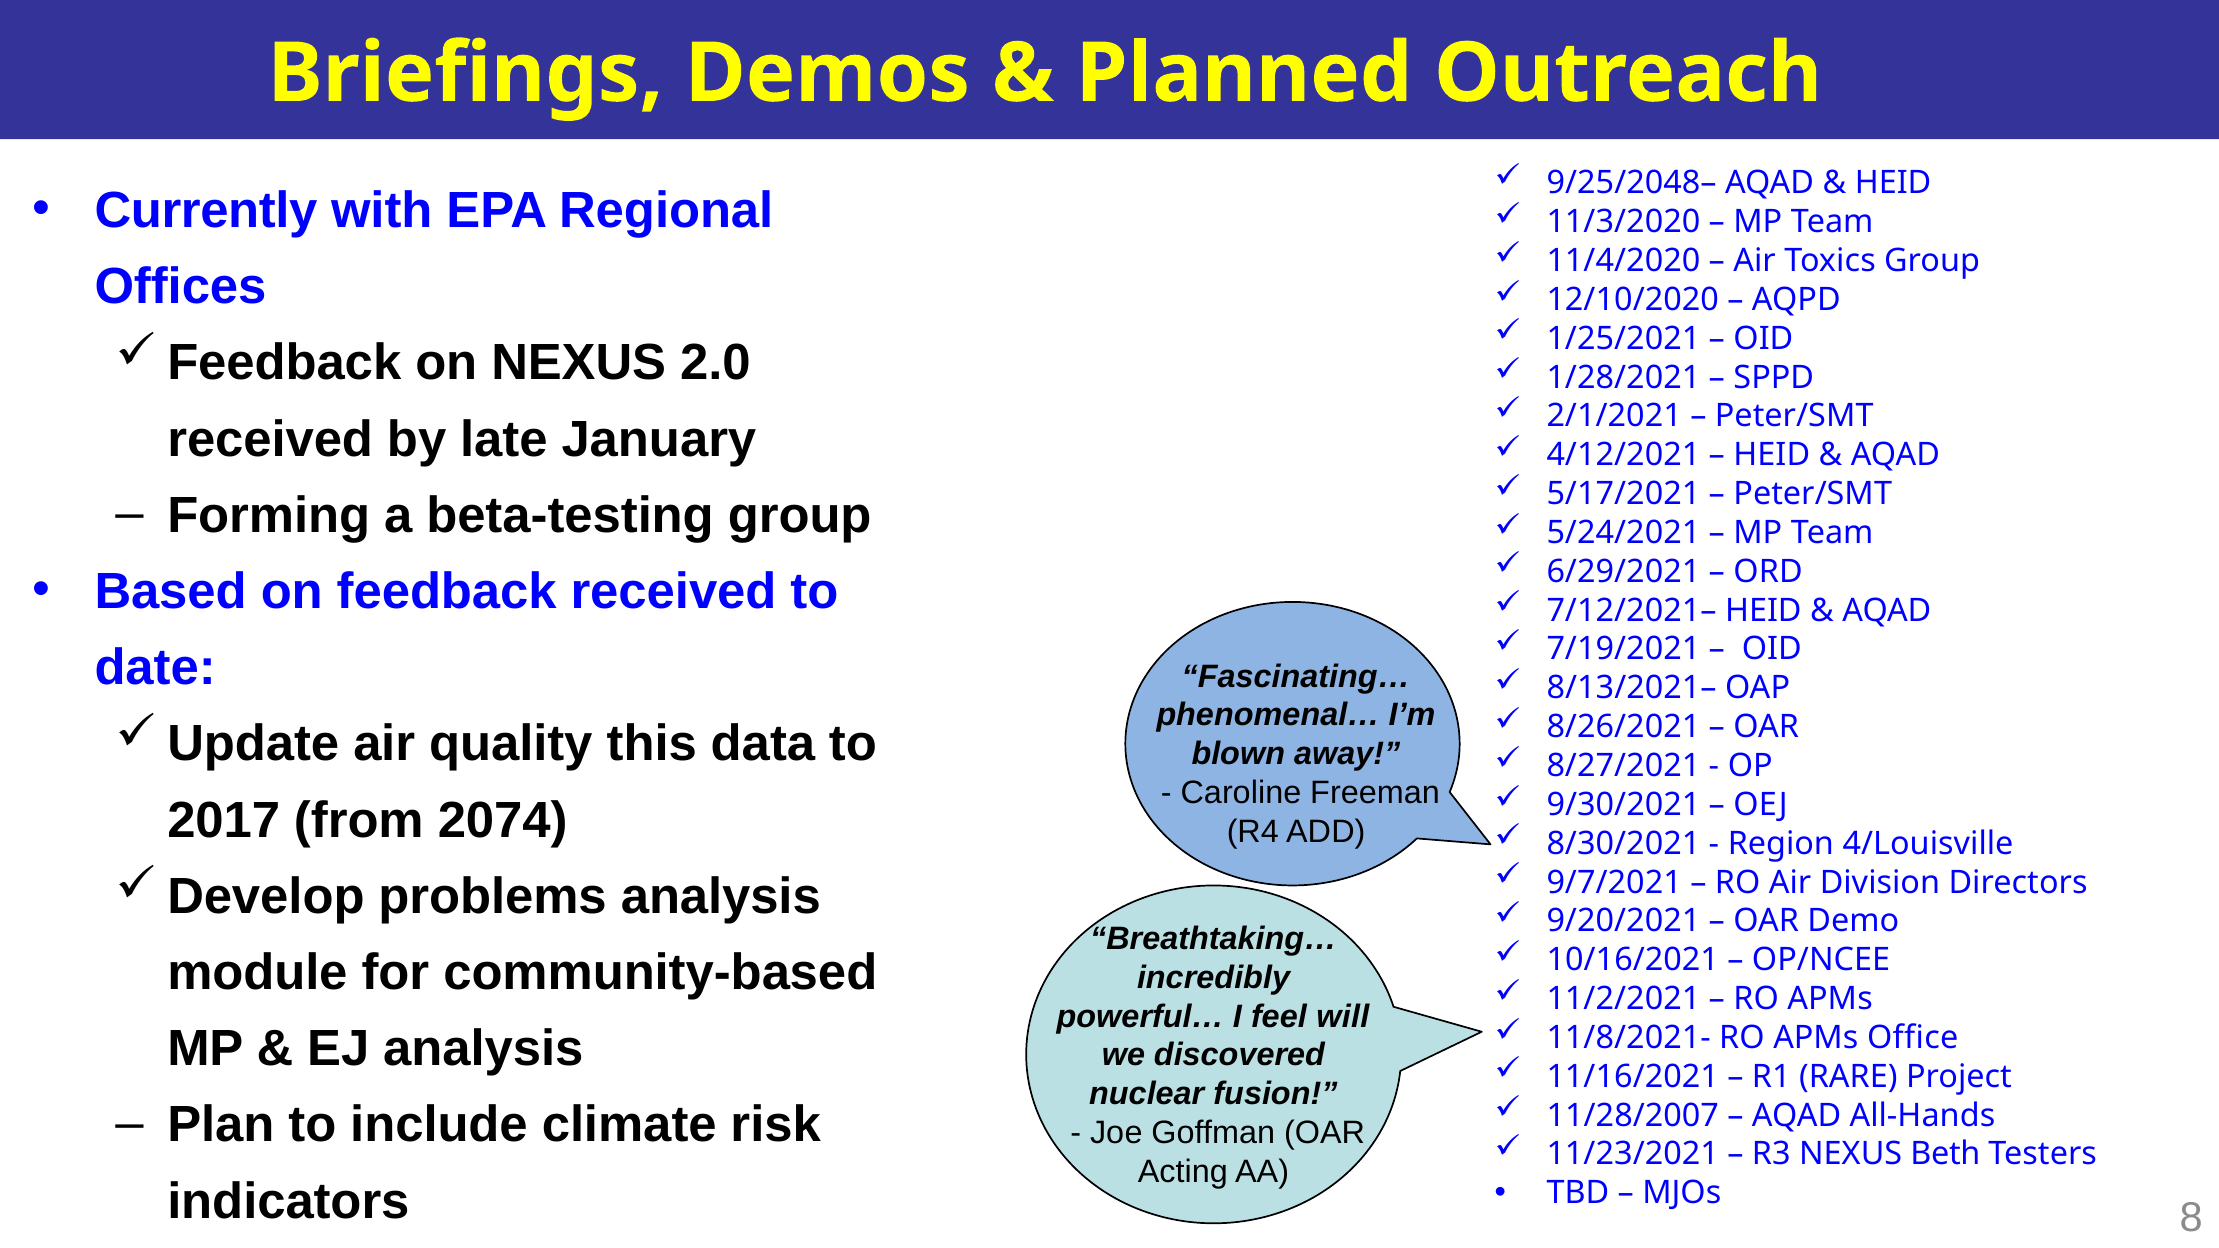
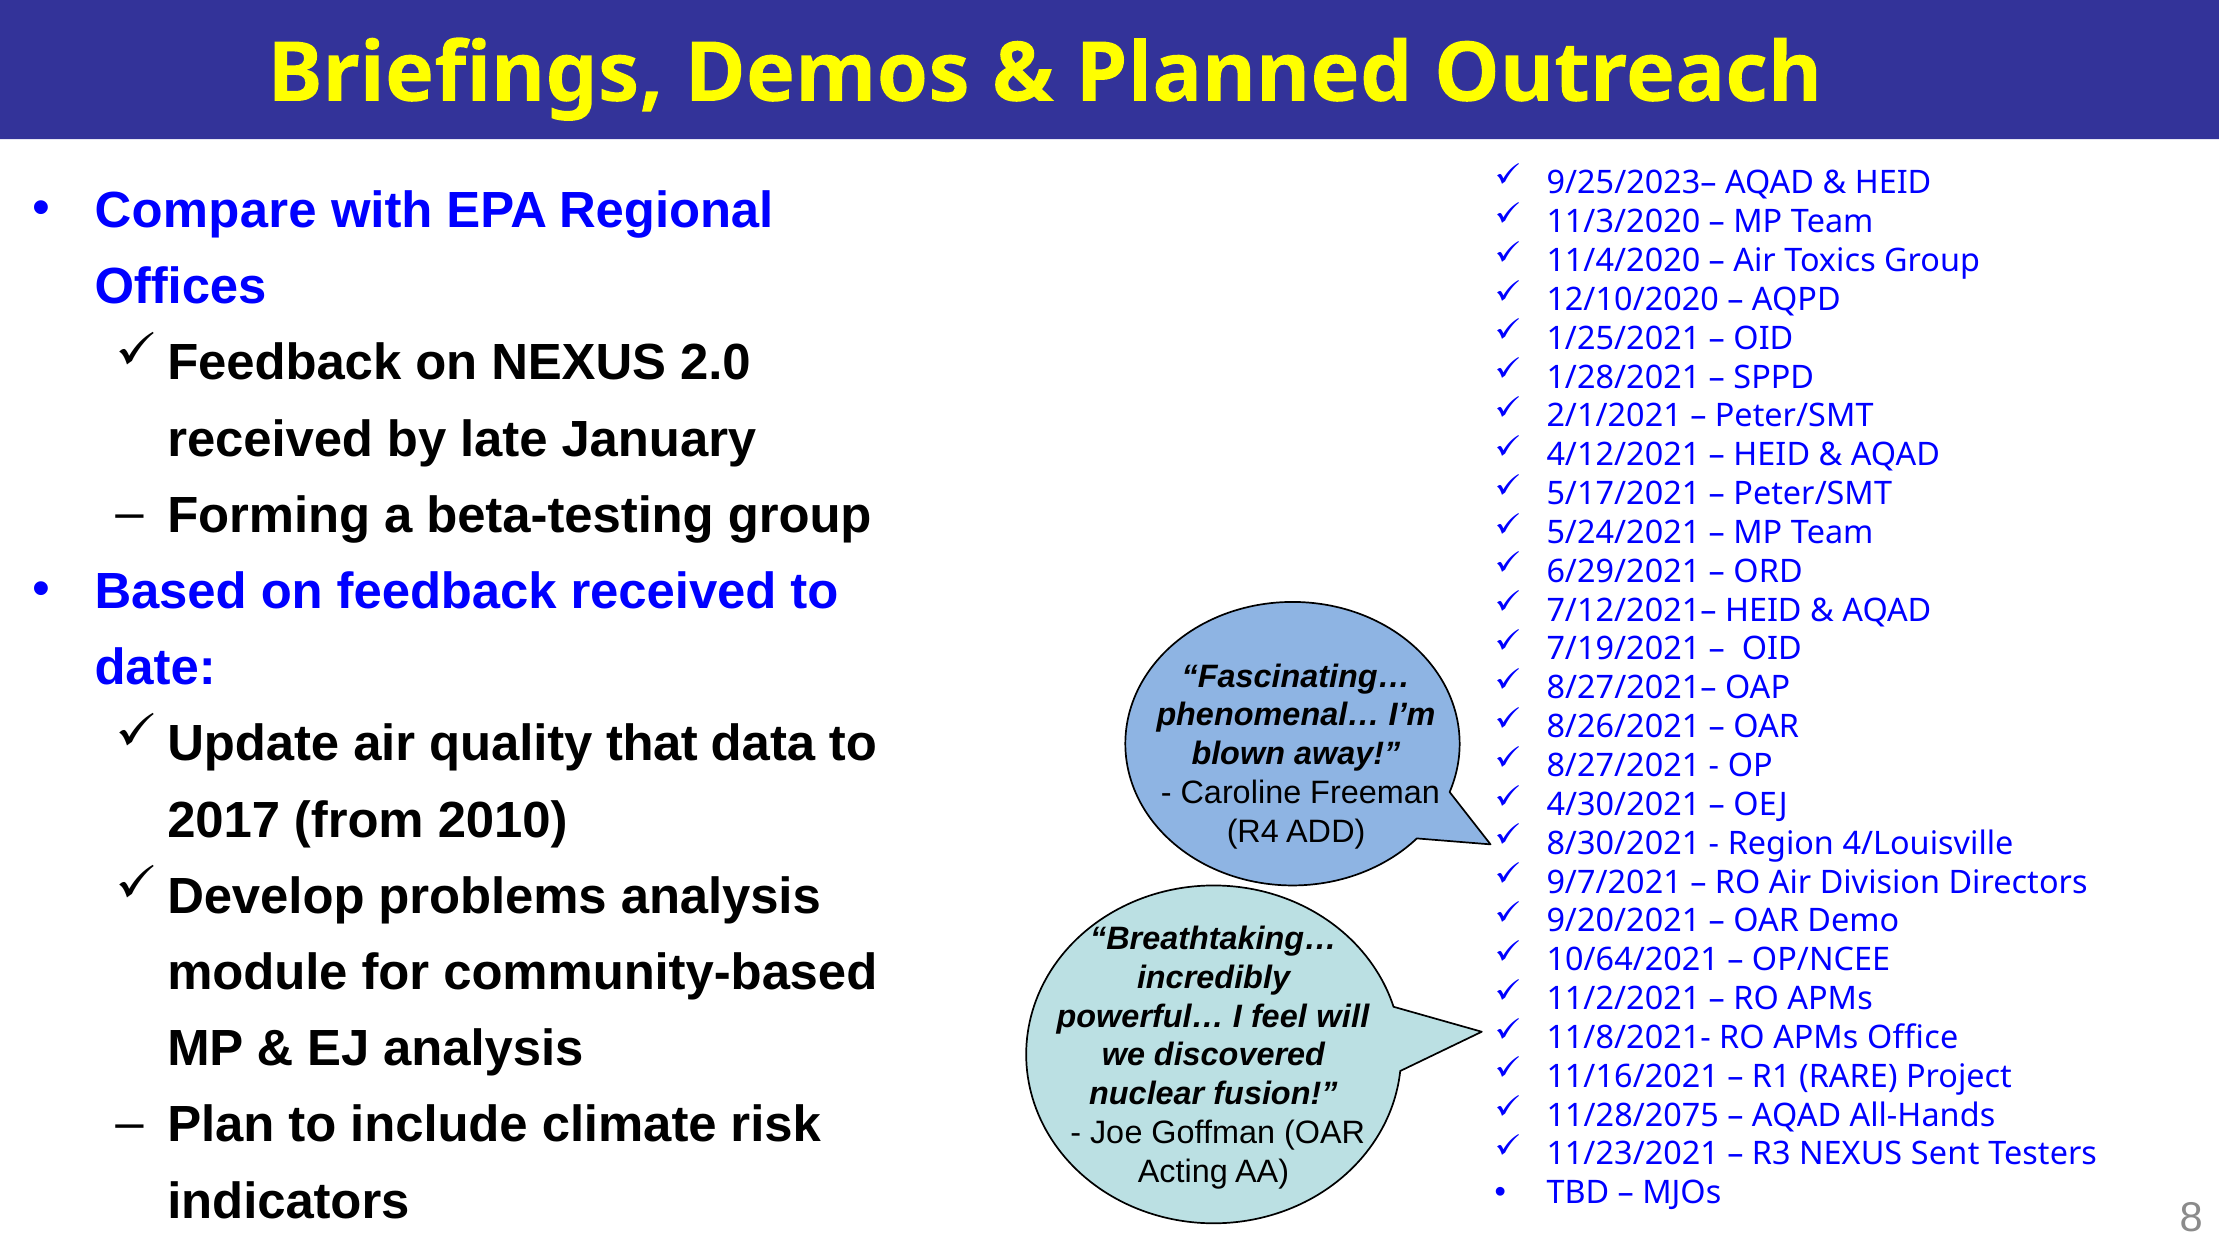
9/25/2048–: 9/25/2048– -> 9/25/2023–
Currently: Currently -> Compare
8/13/2021–: 8/13/2021– -> 8/27/2021–
this: this -> that
9/30/2021: 9/30/2021 -> 4/30/2021
2074: 2074 -> 2010
10/16/2021: 10/16/2021 -> 10/64/2021
11/28/2007: 11/28/2007 -> 11/28/2075
Beth: Beth -> Sent
